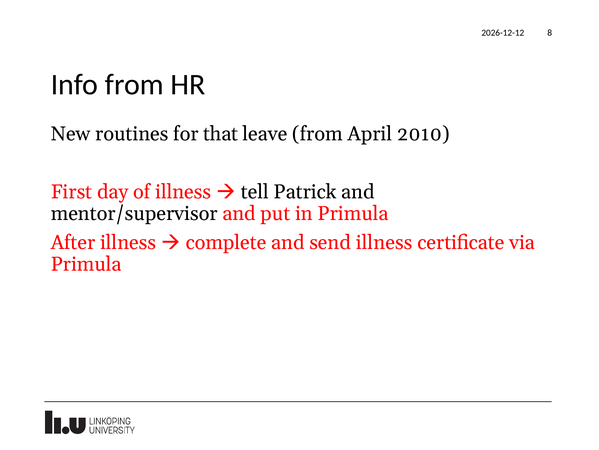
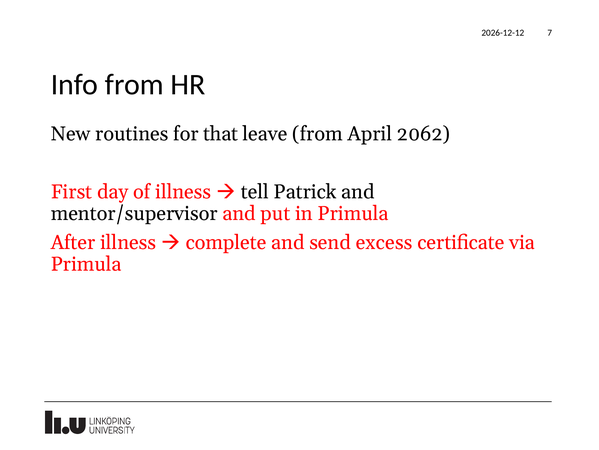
8: 8 -> 7
2010: 2010 -> 2062
send illness: illness -> excess
